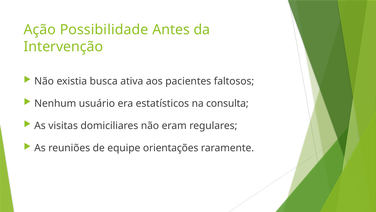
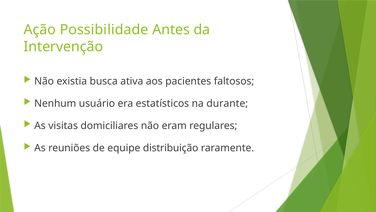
consulta: consulta -> durante
orientações: orientações -> distribuição
